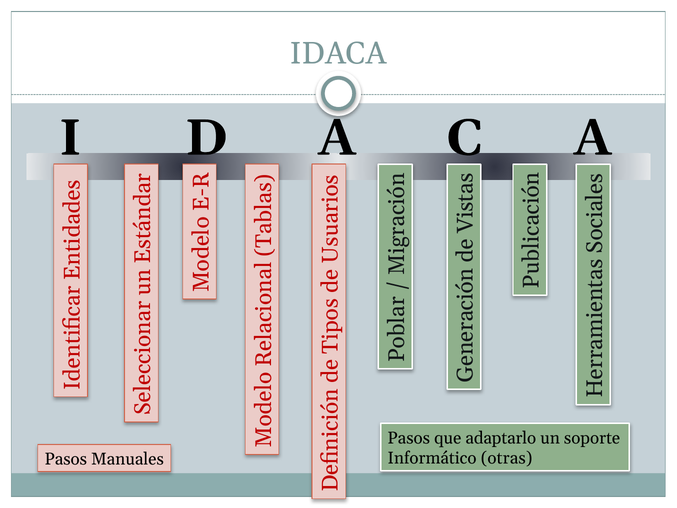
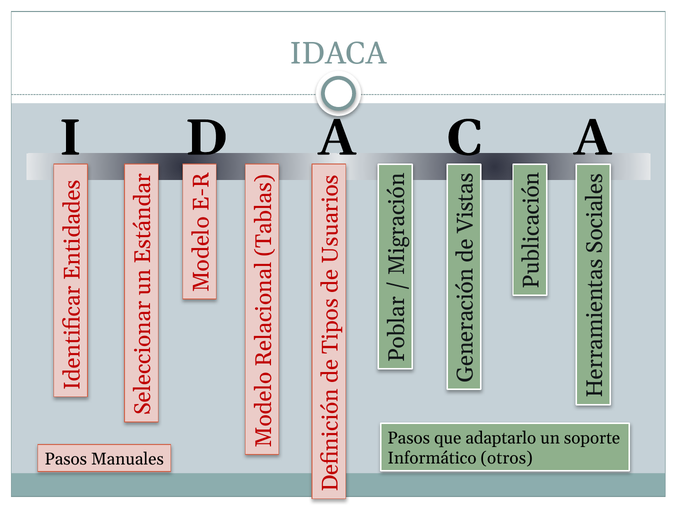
otras: otras -> otros
